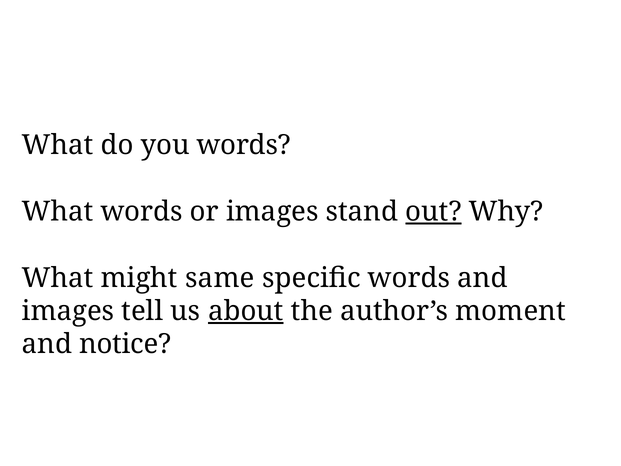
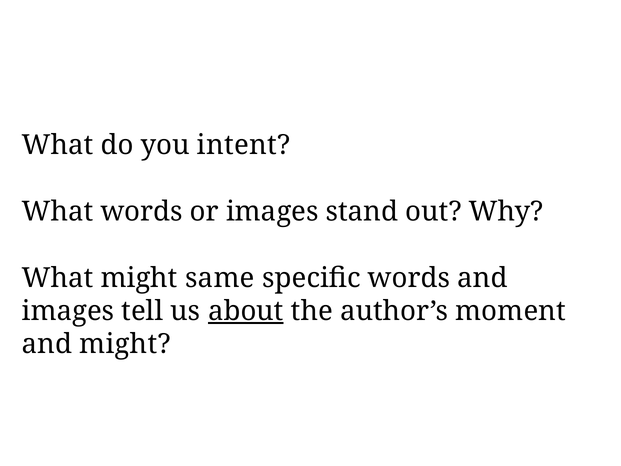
you words: words -> intent
out underline: present -> none
and notice: notice -> might
